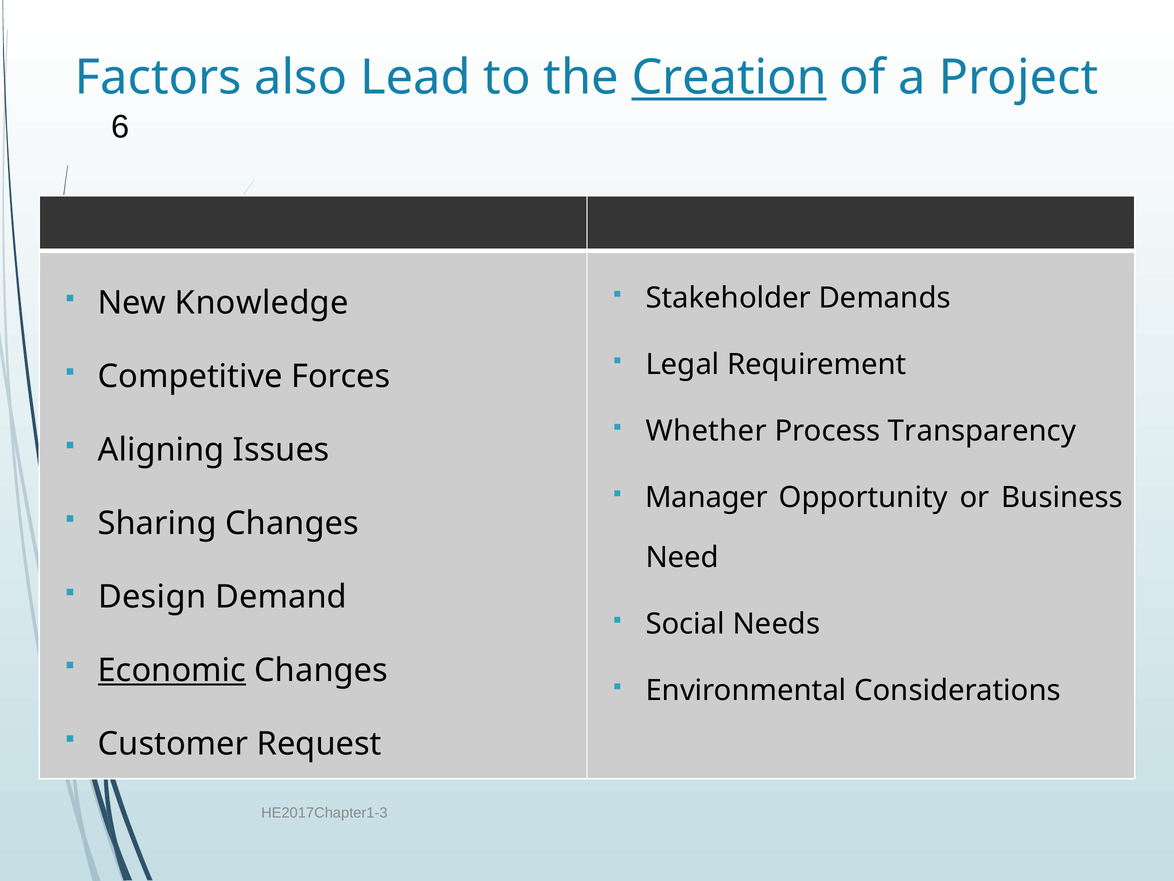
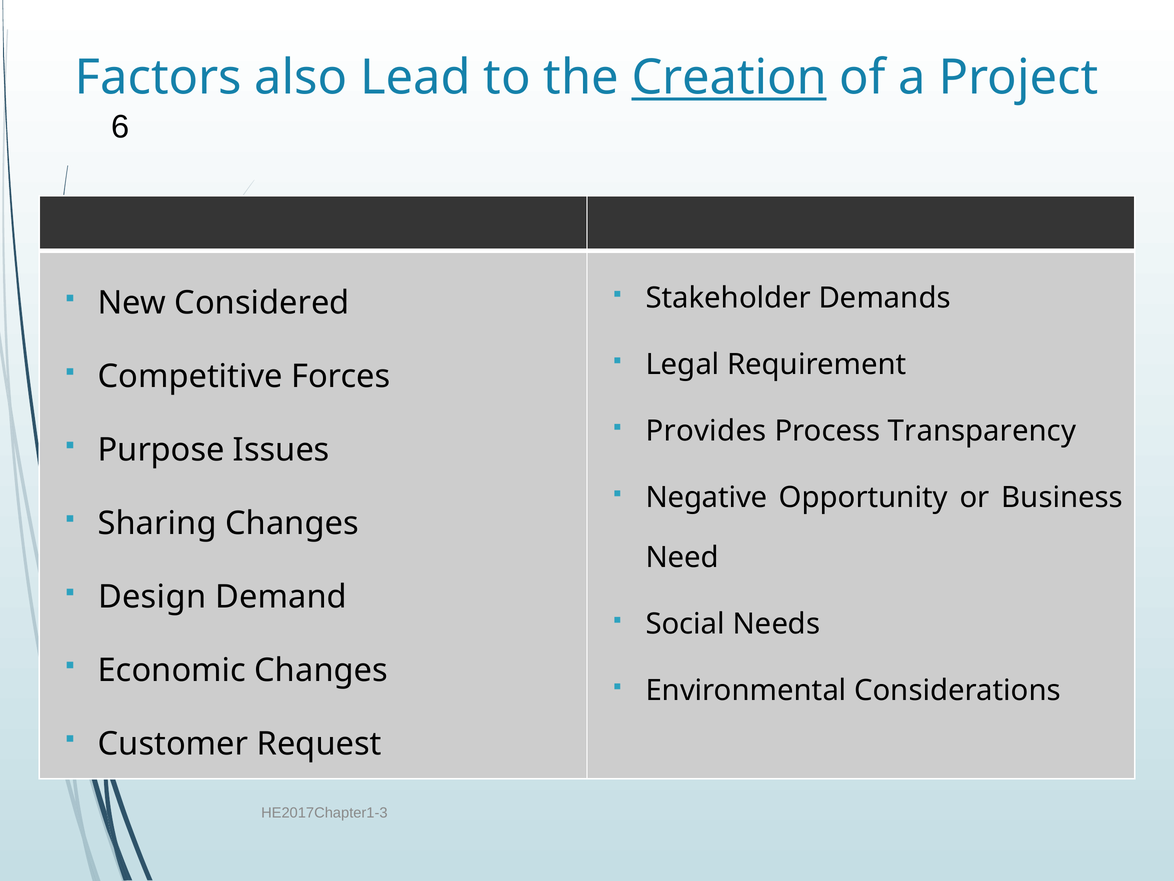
Knowledge: Knowledge -> Considered
Whether: Whether -> Provides
Aligning: Aligning -> Purpose
Manager: Manager -> Negative
Economic underline: present -> none
